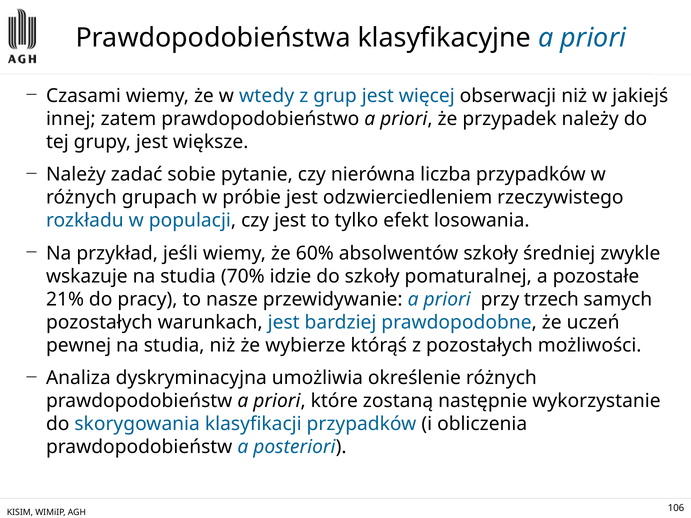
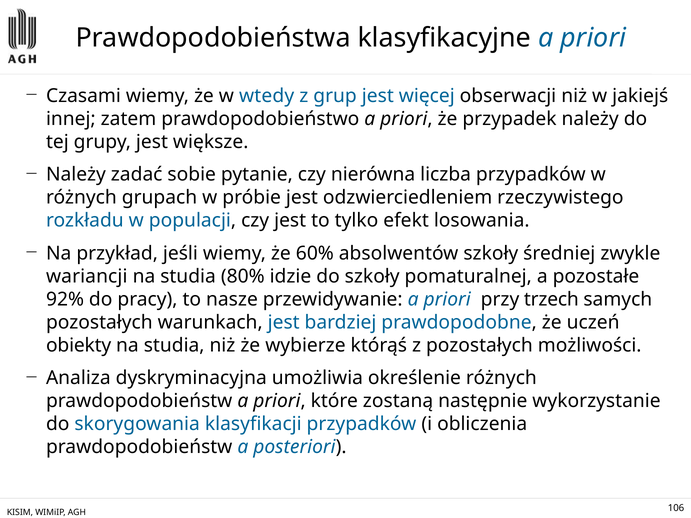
wskazuje: wskazuje -> wariancji
70%: 70% -> 80%
21%: 21% -> 92%
pewnej: pewnej -> obiekty
